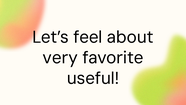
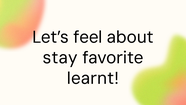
very: very -> stay
useful: useful -> learnt
